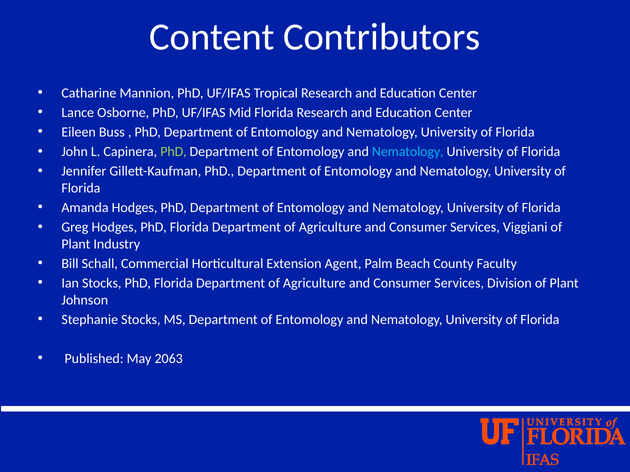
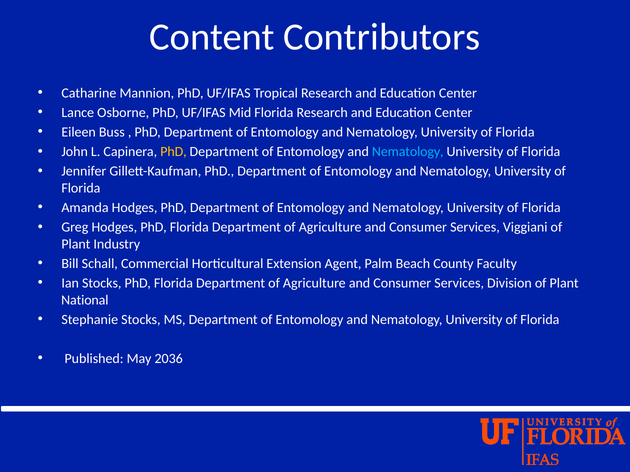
PhD at (173, 152) colour: light green -> yellow
Johnson: Johnson -> National
2063: 2063 -> 2036
